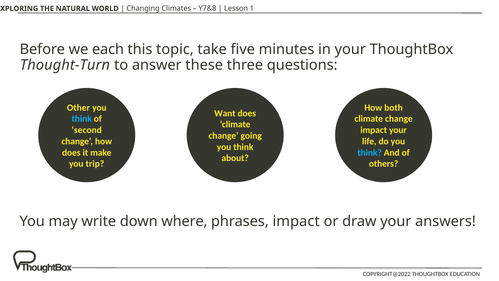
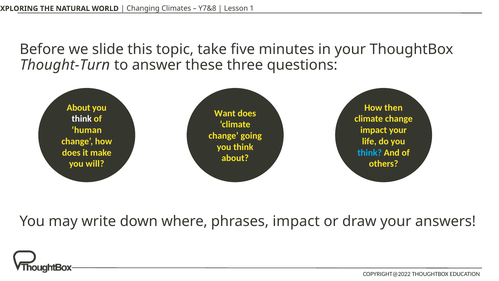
each: each -> slide
Other at (78, 108): Other -> About
both: both -> then
think at (82, 119) colour: light blue -> white
second: second -> human
trip: trip -> will
